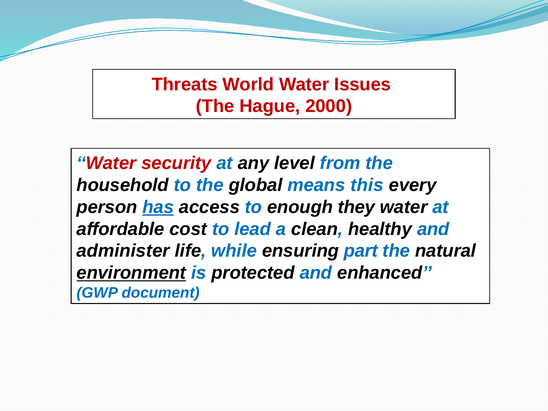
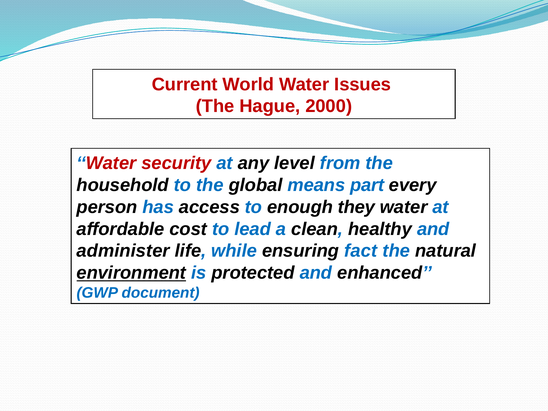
Threats: Threats -> Current
this: this -> part
has underline: present -> none
part: part -> fact
